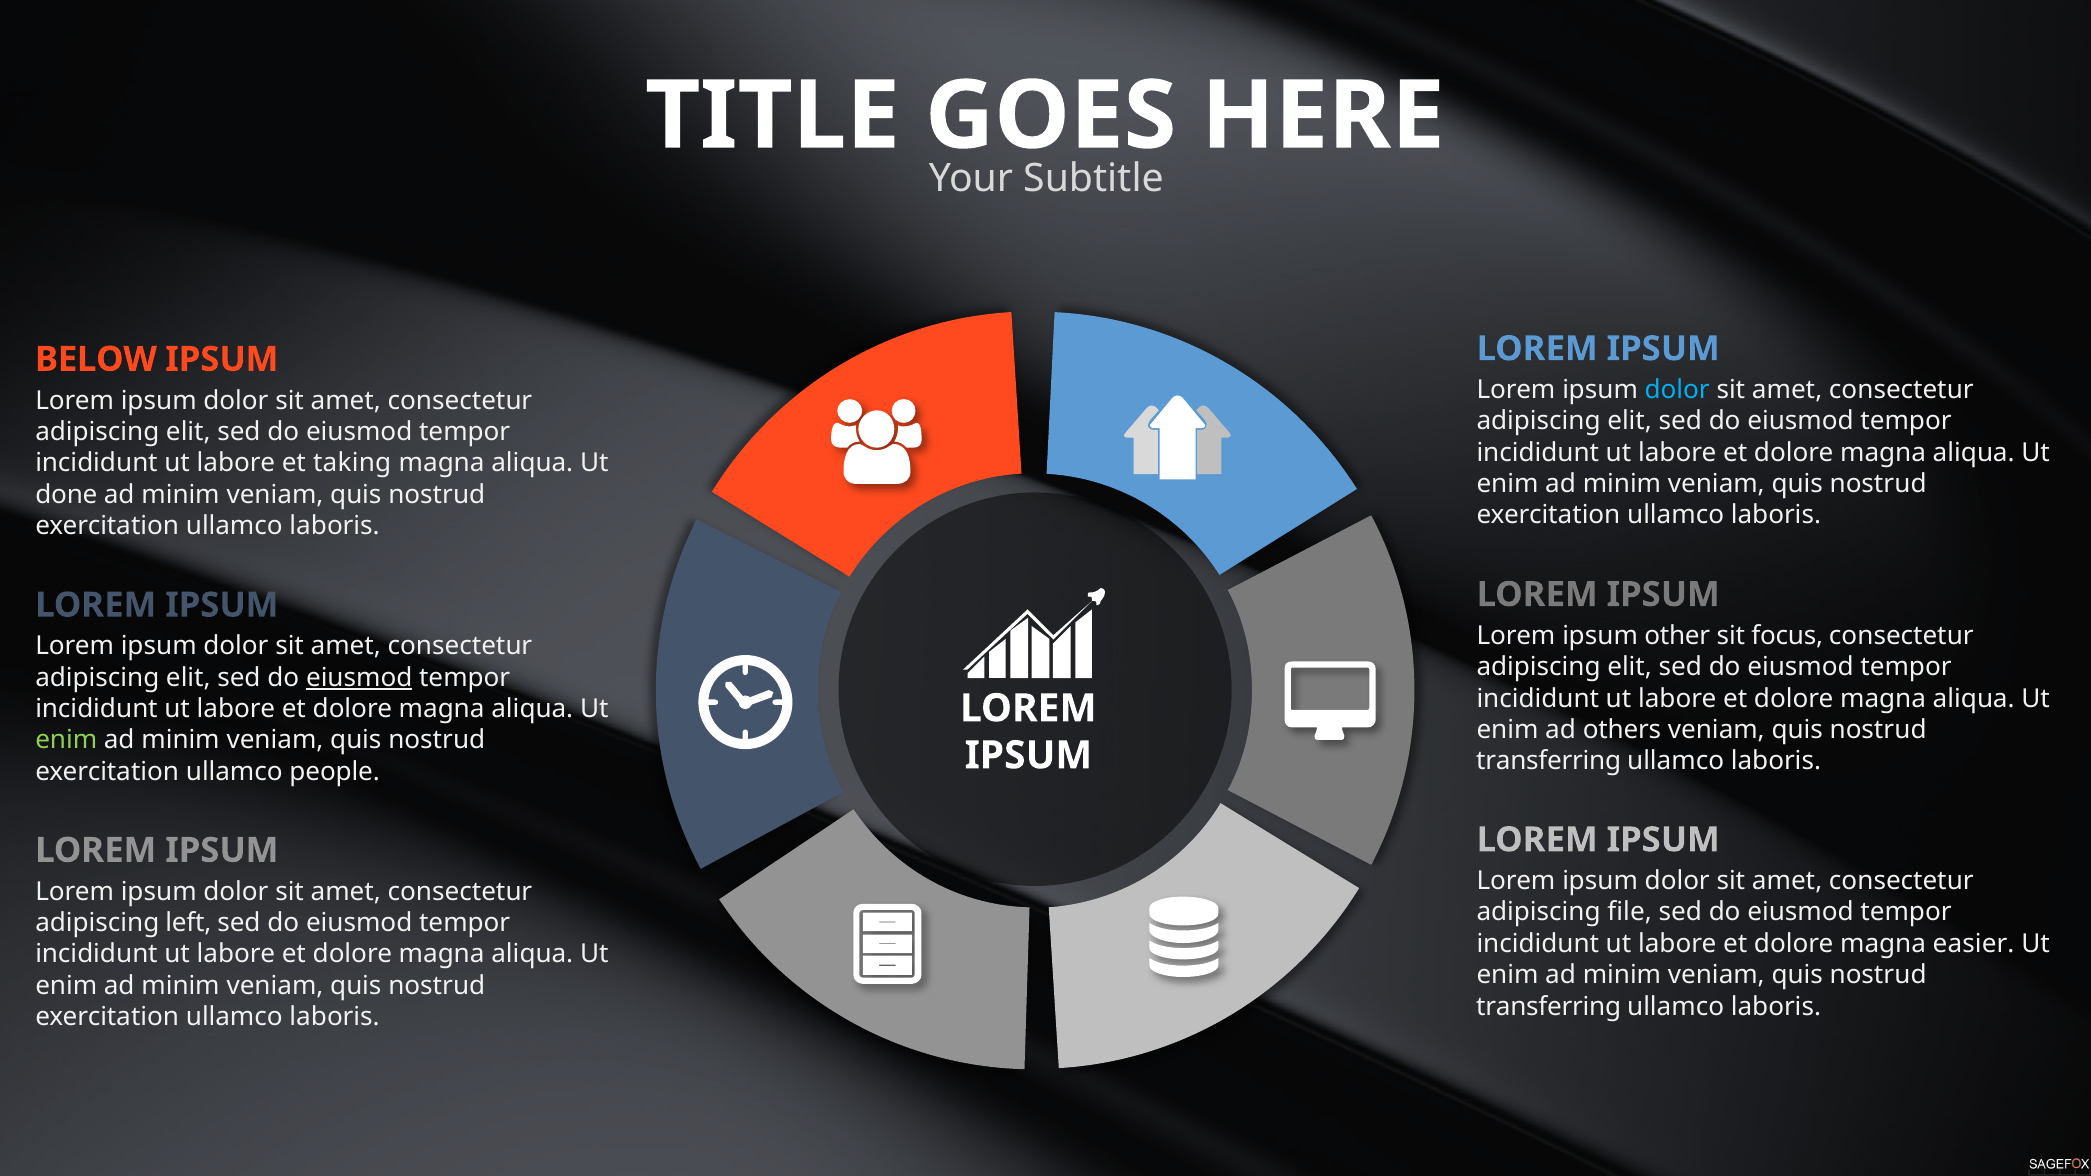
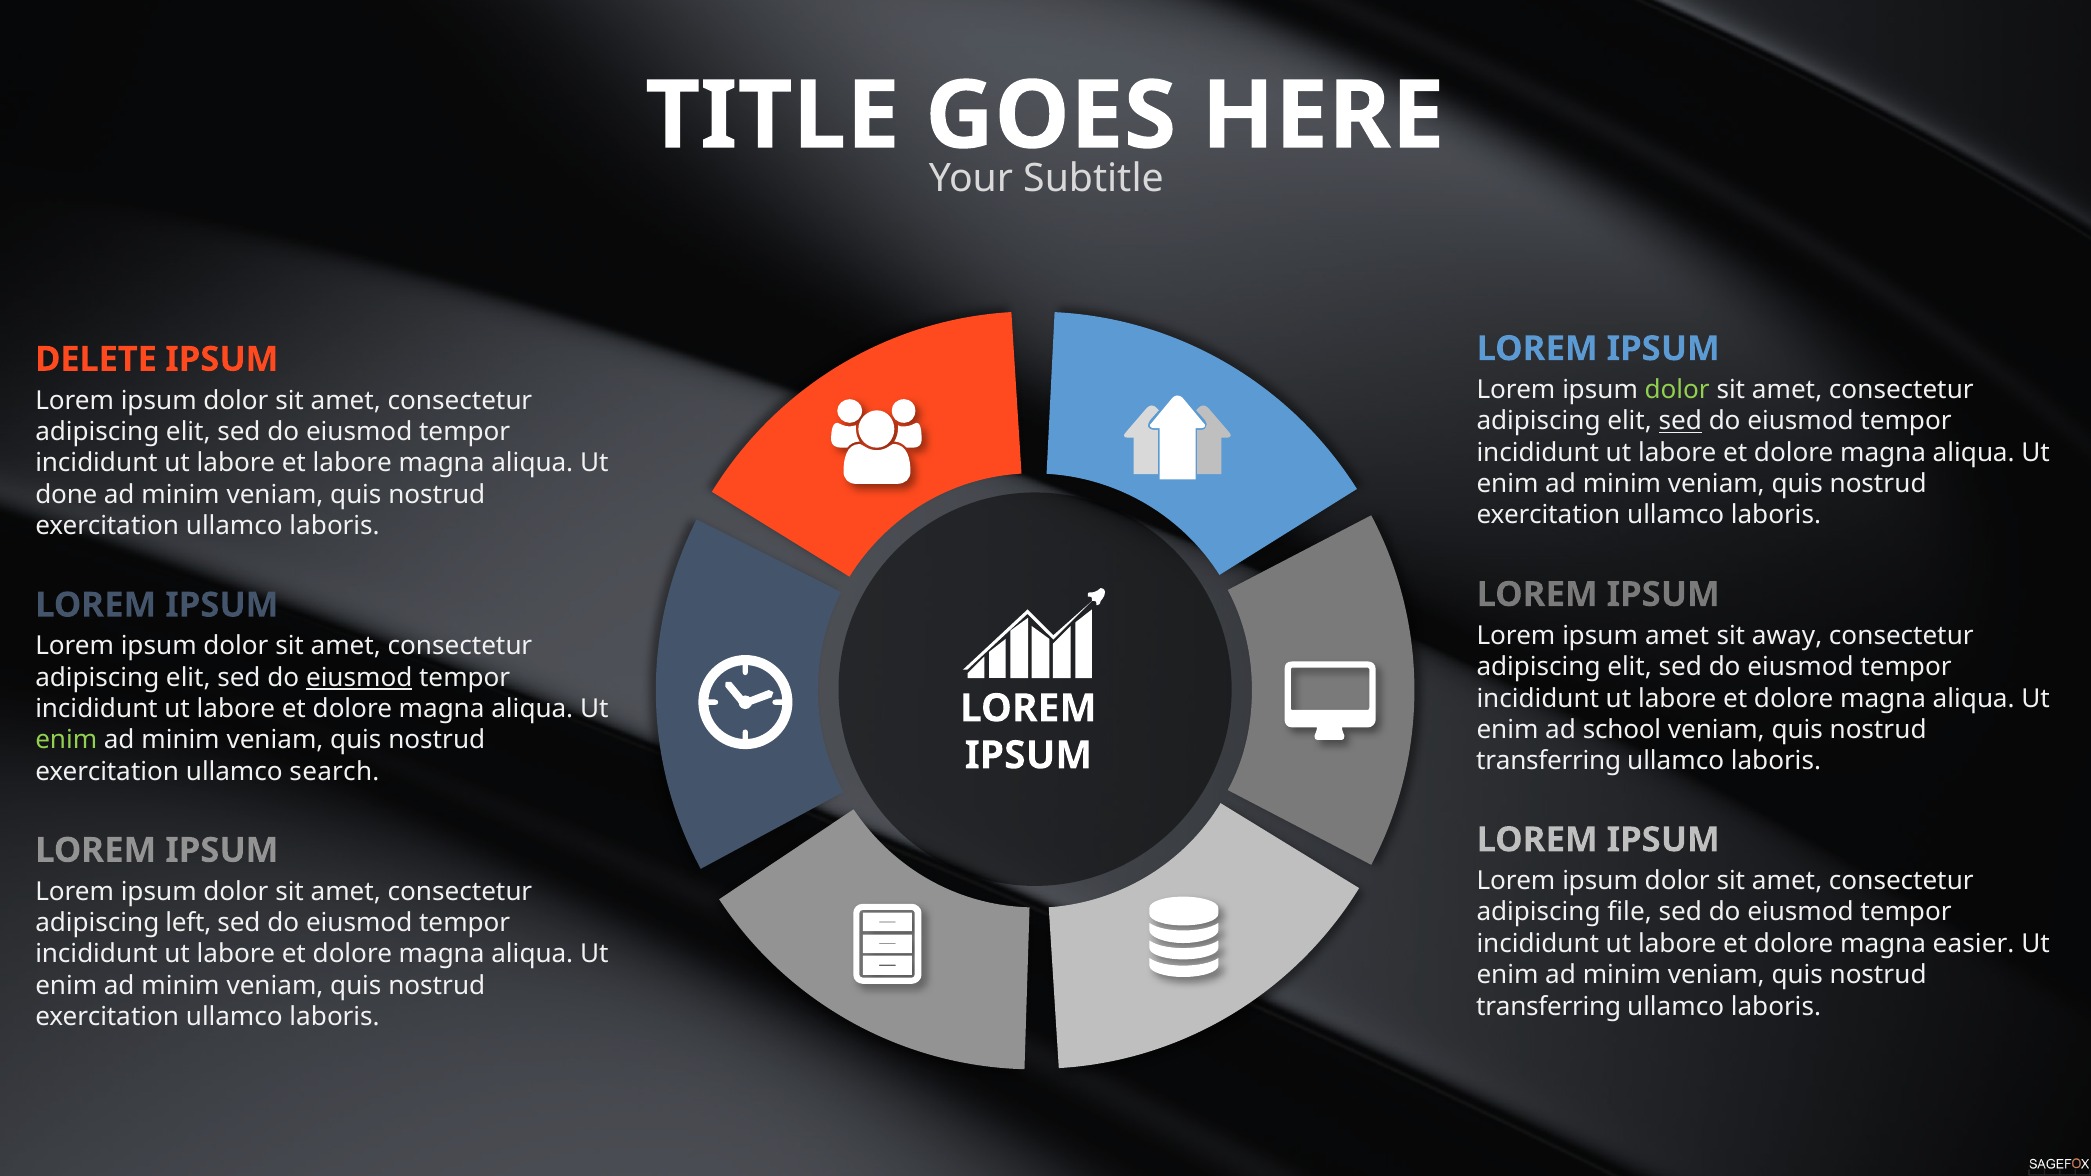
BELOW: BELOW -> DELETE
dolor at (1677, 390) colour: light blue -> light green
sed at (1680, 421) underline: none -> present
et taking: taking -> labore
ipsum other: other -> amet
focus: focus -> away
others: others -> school
people: people -> search
